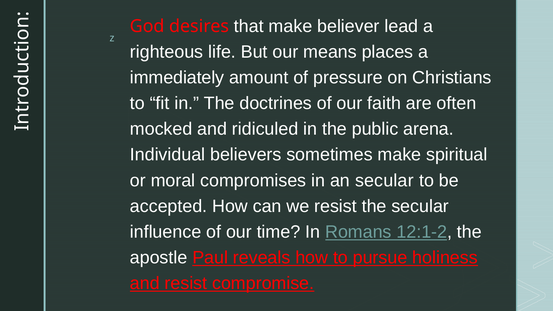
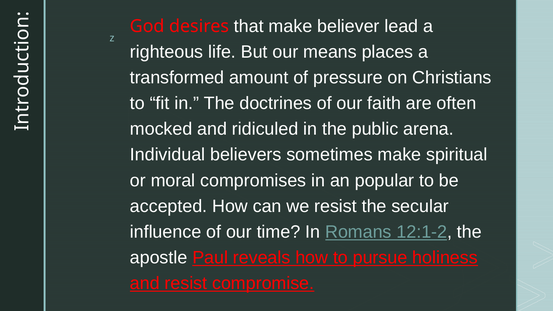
immediately: immediately -> transformed
an secular: secular -> popular
